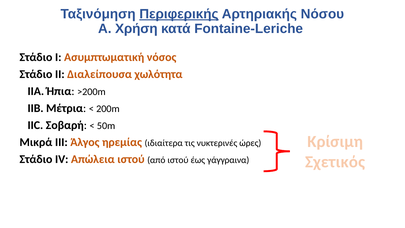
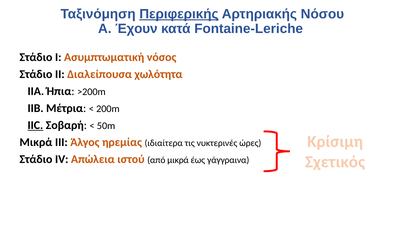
Χρήση: Χρήση -> Έχουν
IIC underline: none -> present
από ιστού: ιστού -> μικρά
